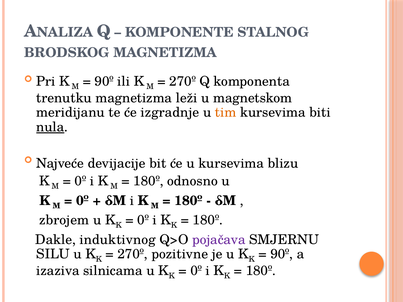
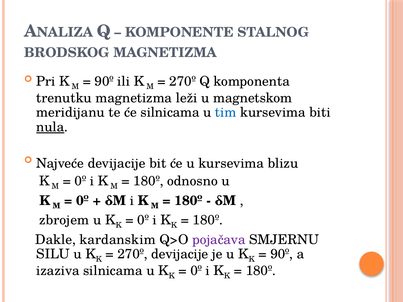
će izgradnje: izgradnje -> silnicama
tim colour: orange -> blue
induktivnog: induktivnog -> kardanskim
270º pozitivne: pozitivne -> devijacije
